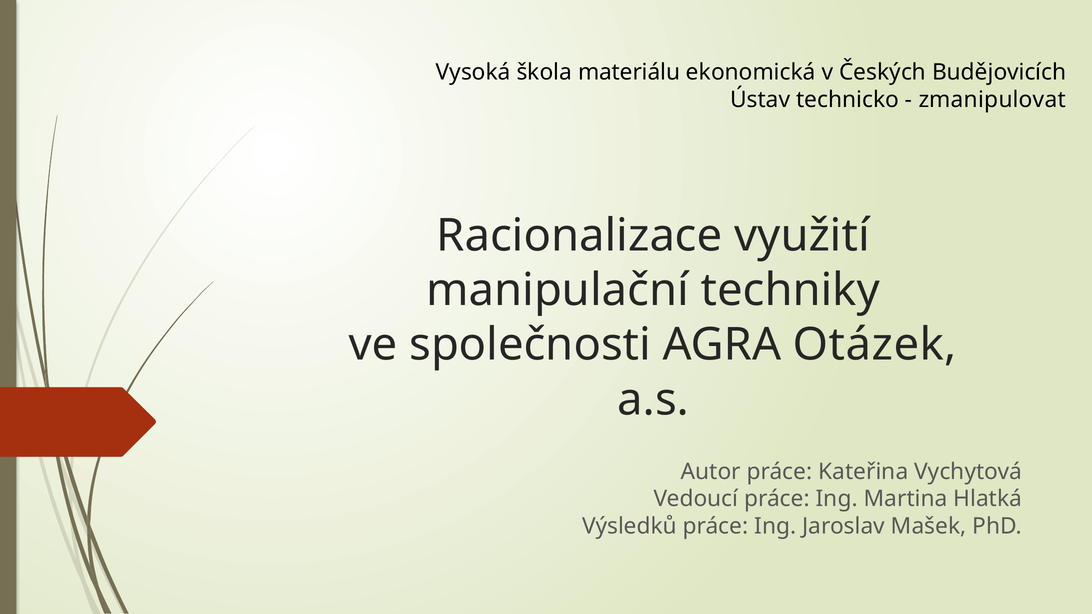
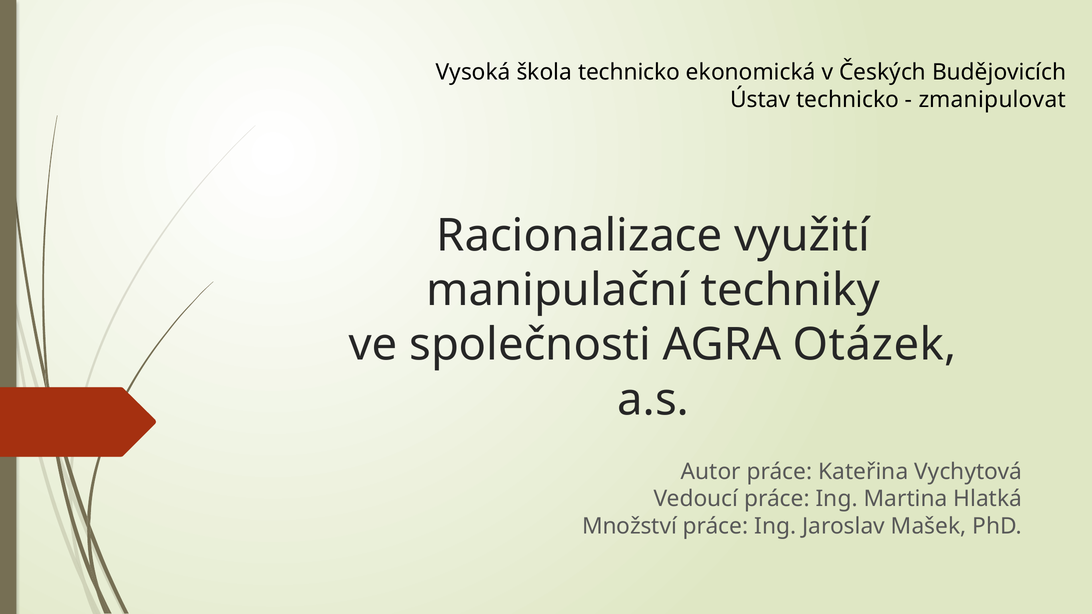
škola materiálu: materiálu -> technicko
Výsledků: Výsledků -> Množství
